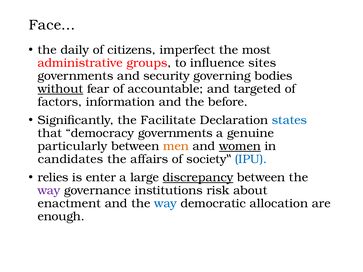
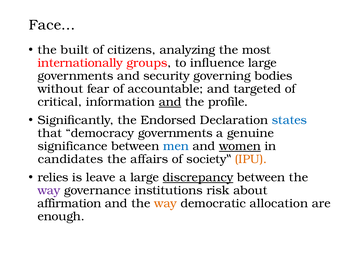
daily: daily -> built
imperfect: imperfect -> analyzing
administrative: administrative -> internationally
influence sites: sites -> large
without underline: present -> none
factors: factors -> critical
and at (170, 102) underline: none -> present
before: before -> profile
Facilitate: Facilitate -> Endorsed
particularly: particularly -> significance
men colour: orange -> blue
IPU colour: blue -> orange
enter: enter -> leave
enactment: enactment -> affirmation
way at (166, 204) colour: blue -> orange
